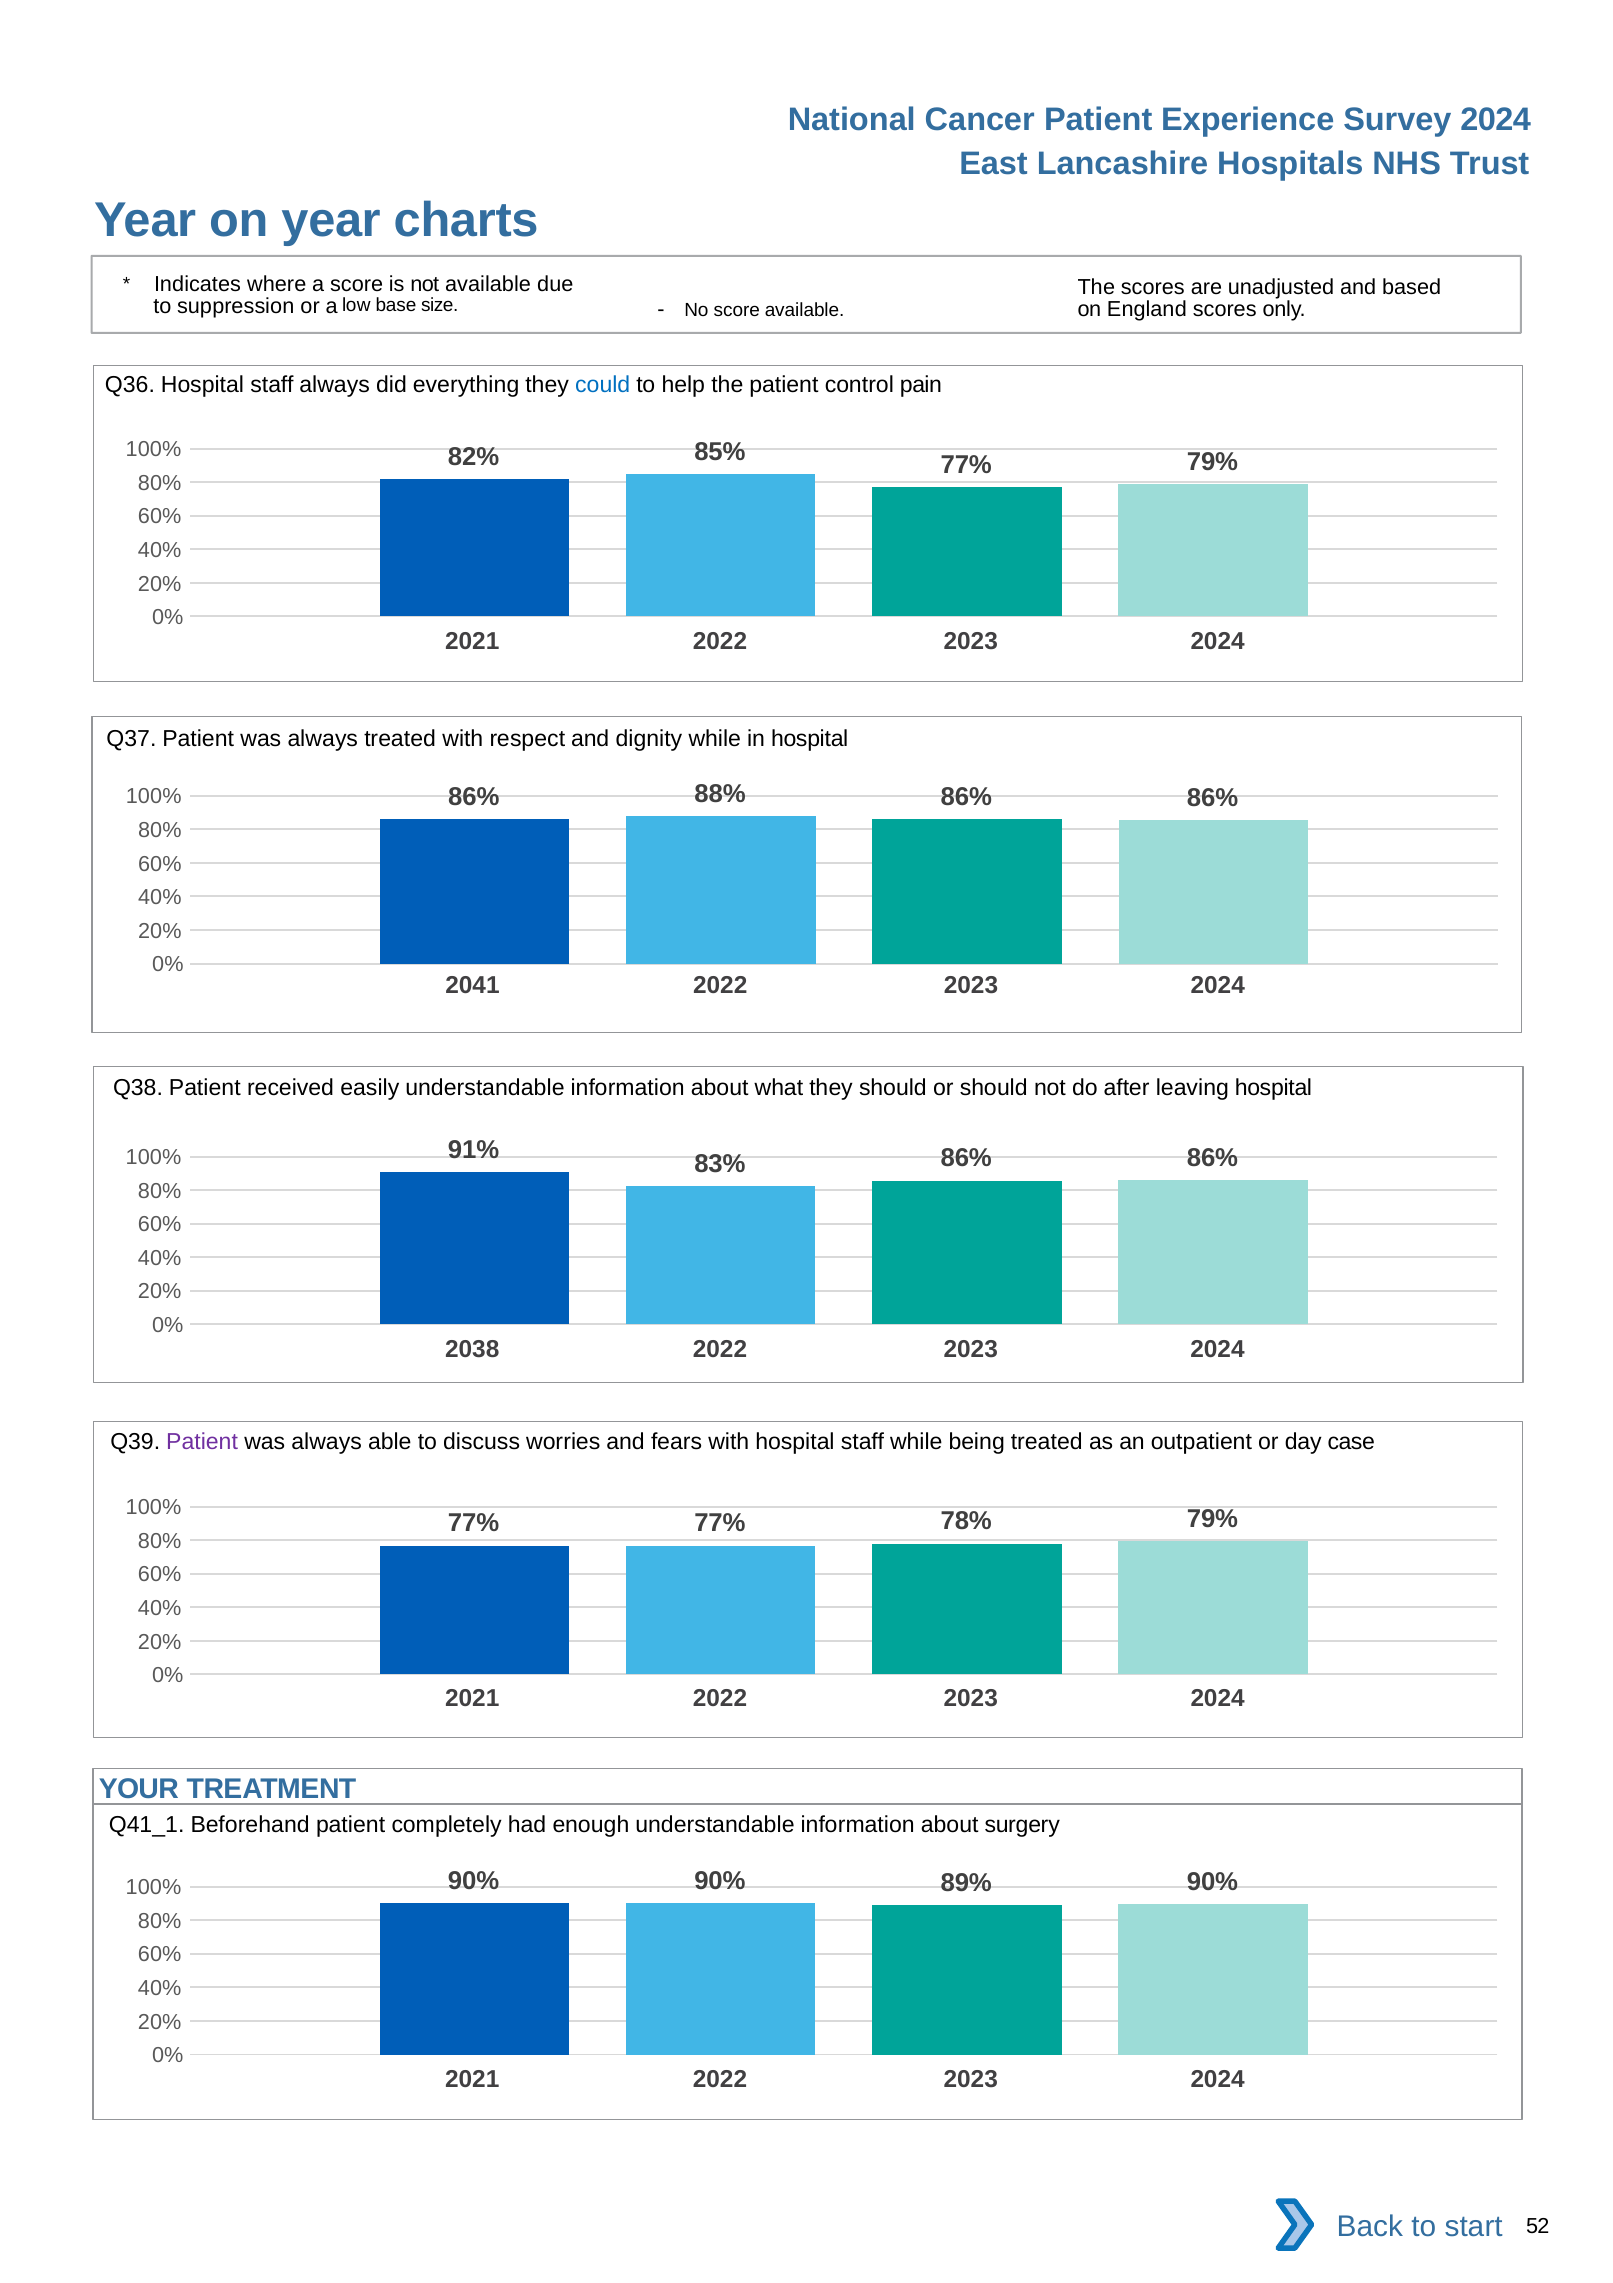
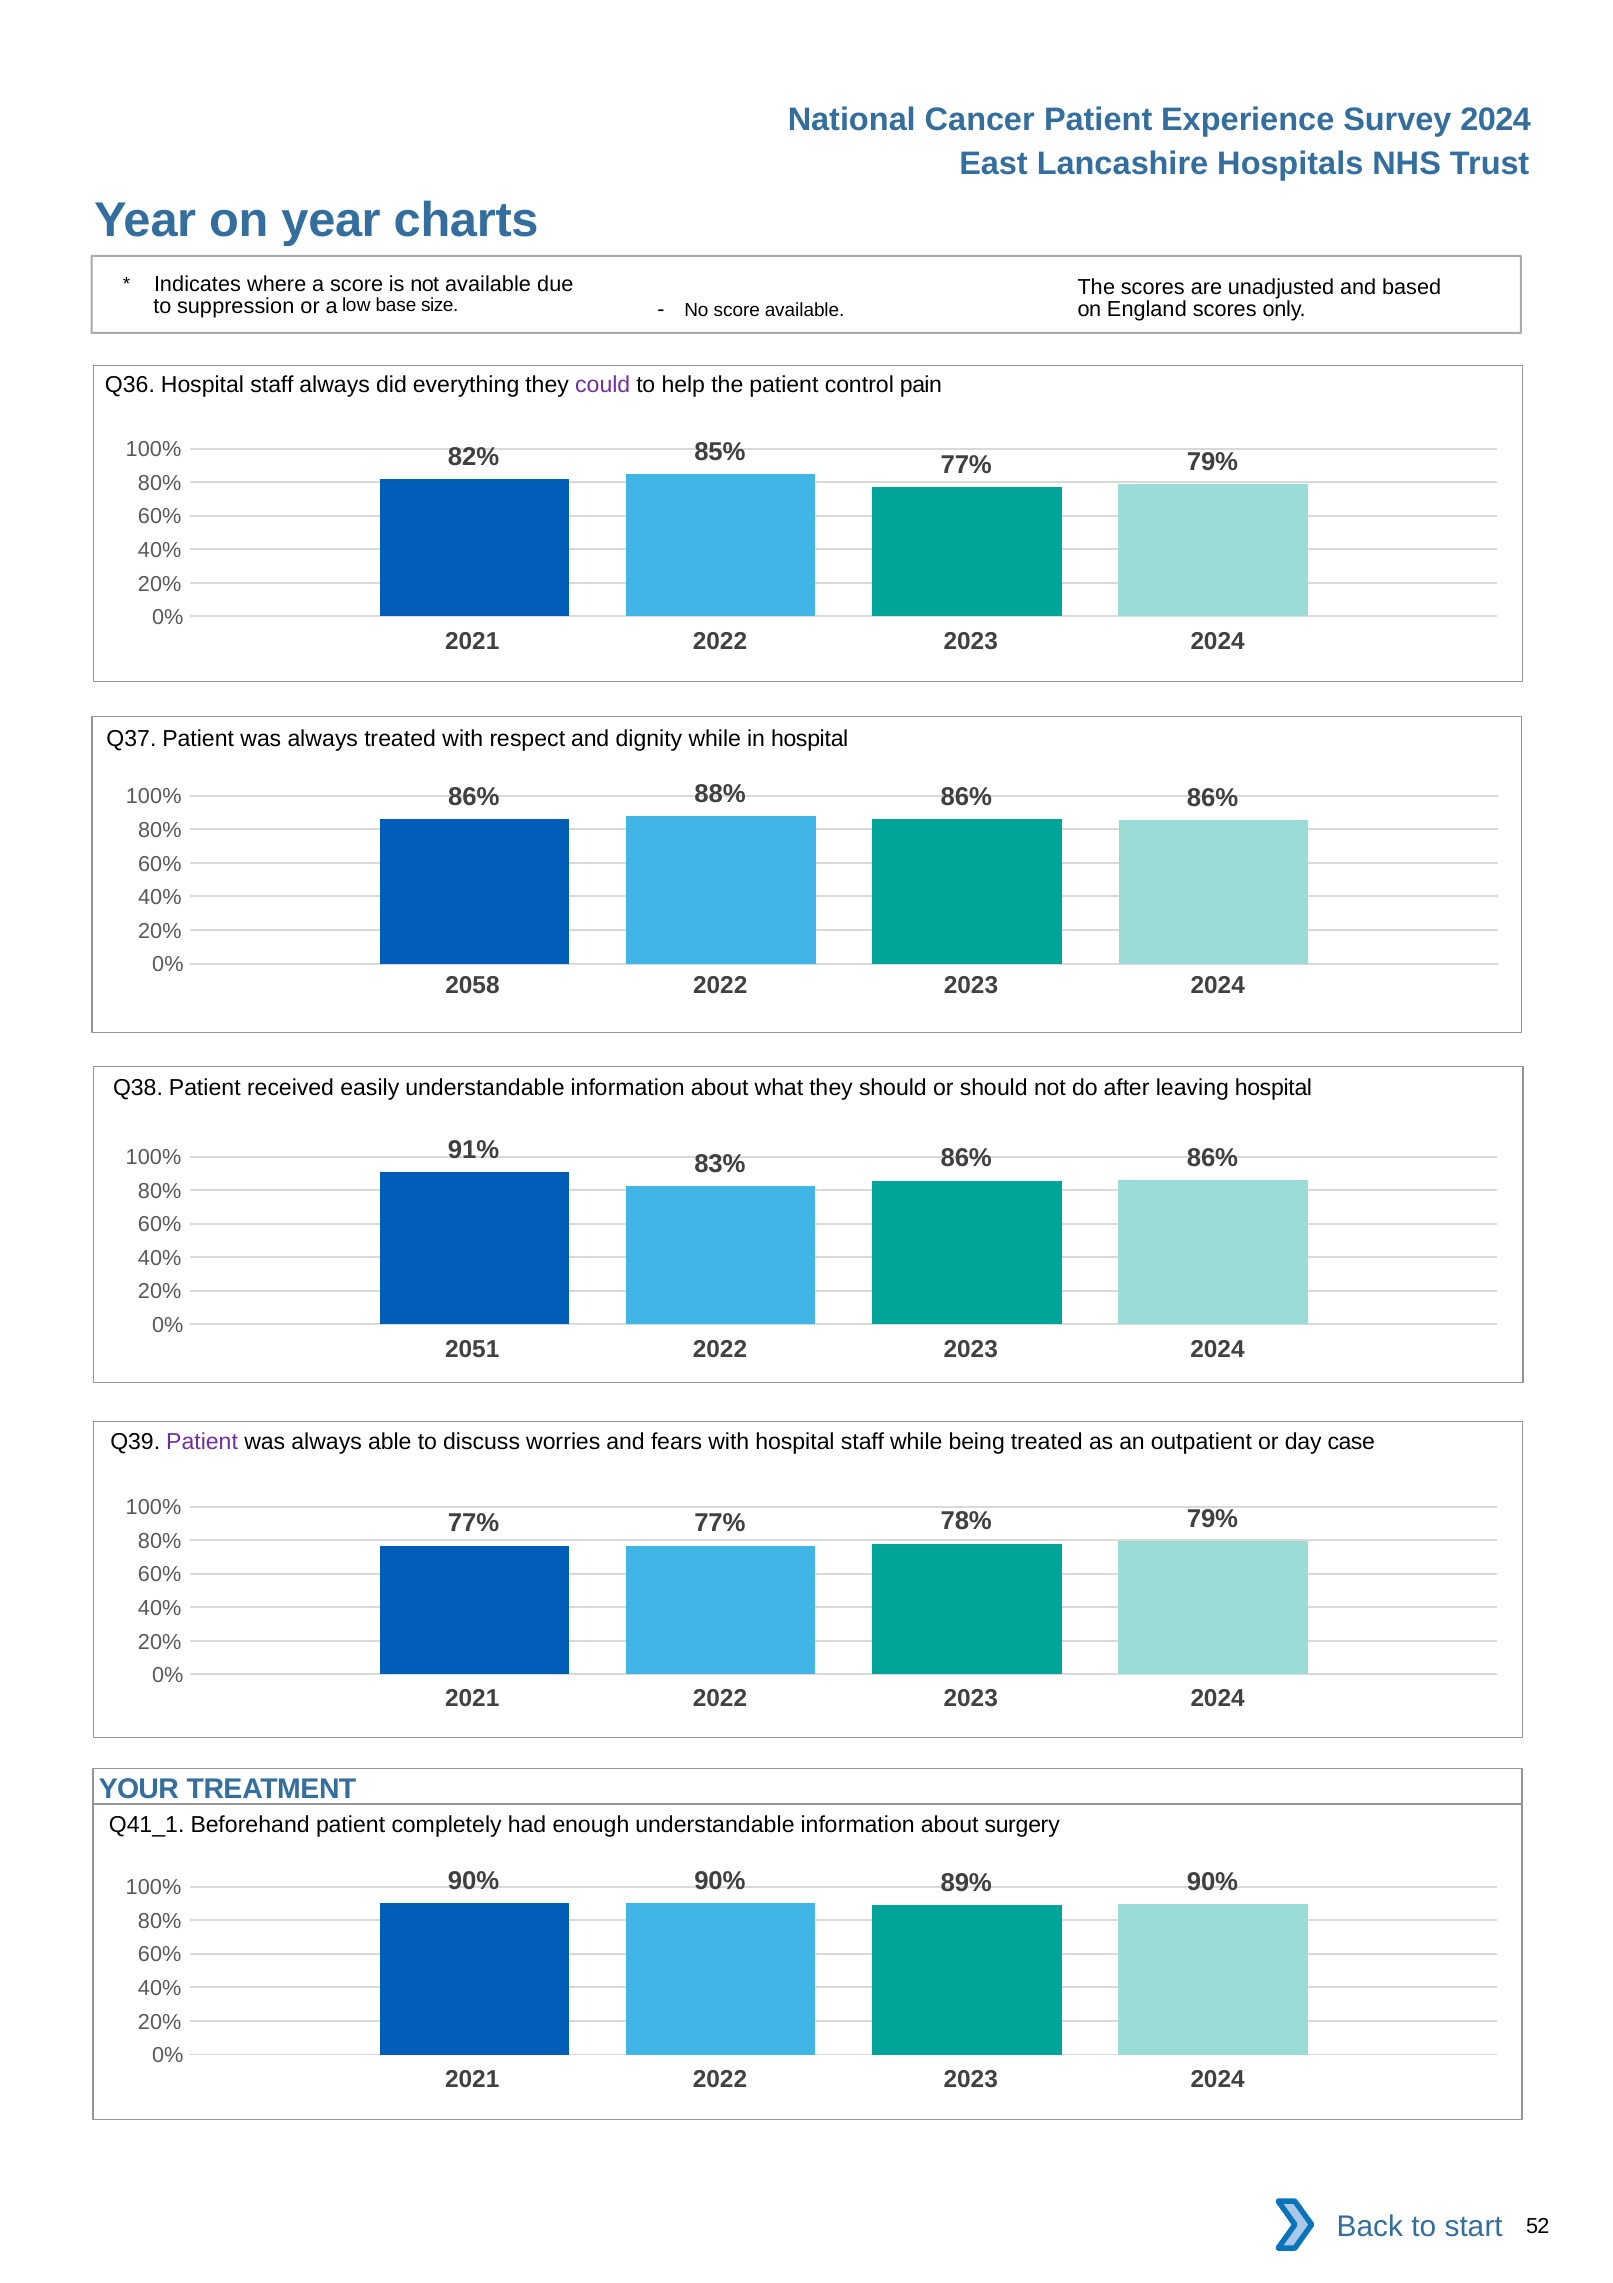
could colour: blue -> purple
2041: 2041 -> 2058
2038: 2038 -> 2051
